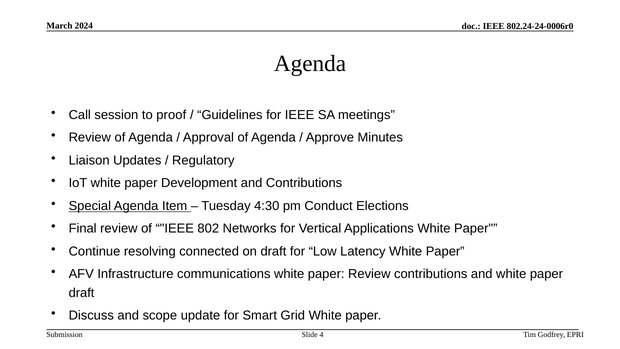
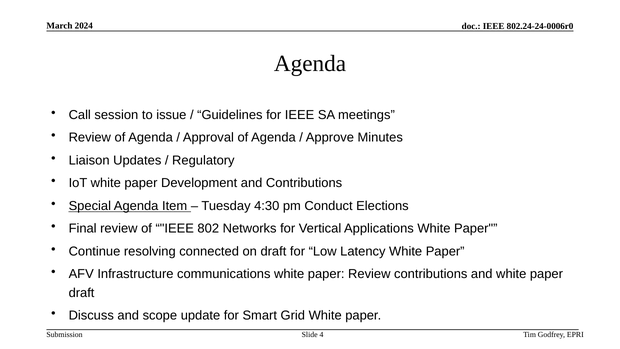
proof: proof -> issue
